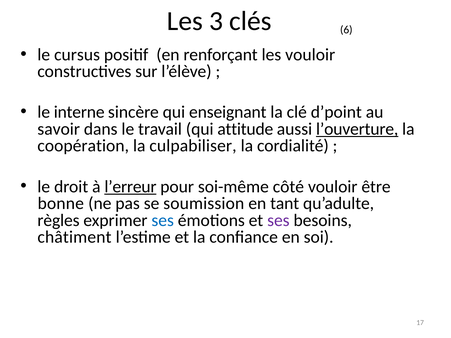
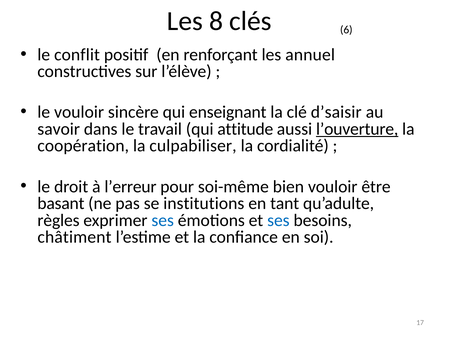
3: 3 -> 8
cursus: cursus -> conflit
les vouloir: vouloir -> annuel
le interne: interne -> vouloir
d’point: d’point -> d’saisir
l’erreur underline: present -> none
côté: côté -> bien
bonne: bonne -> basant
soumission: soumission -> institutions
ses at (278, 220) colour: purple -> blue
